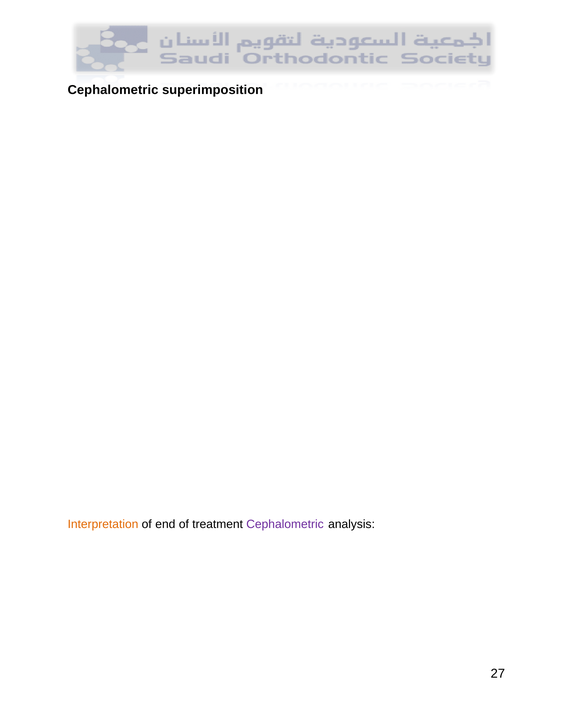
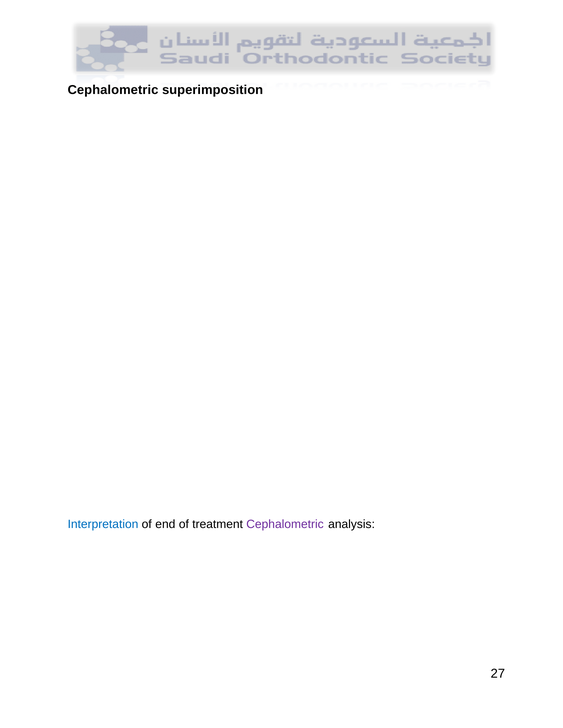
Interpretation colour: orange -> blue
